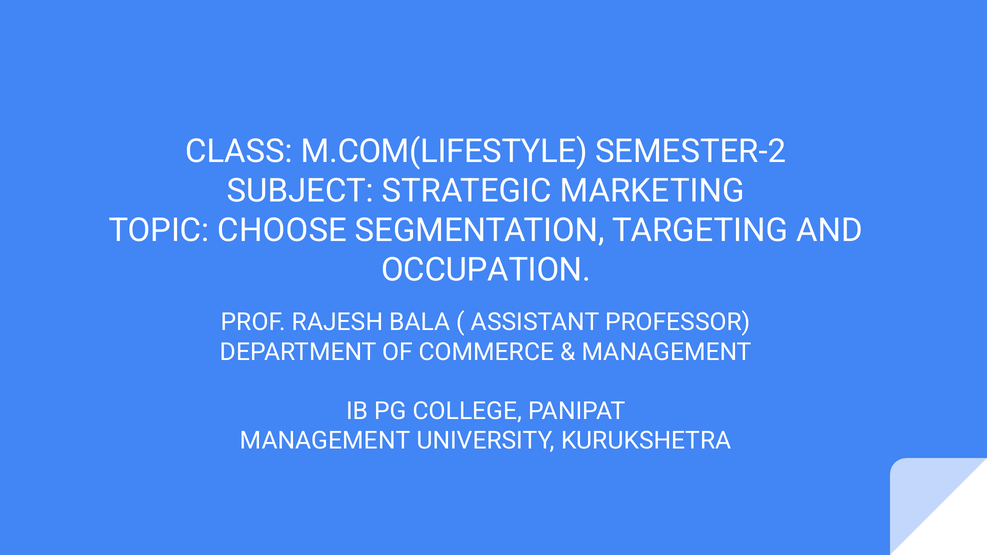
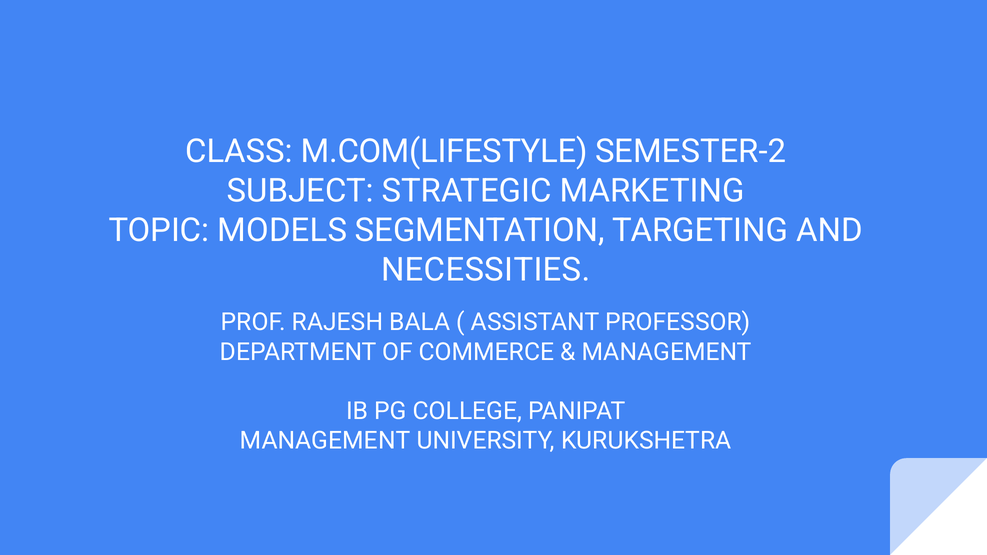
CHOOSE: CHOOSE -> MODELS
OCCUPATION: OCCUPATION -> NECESSITIES
